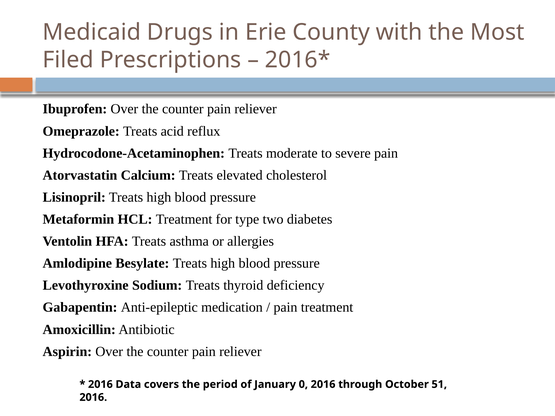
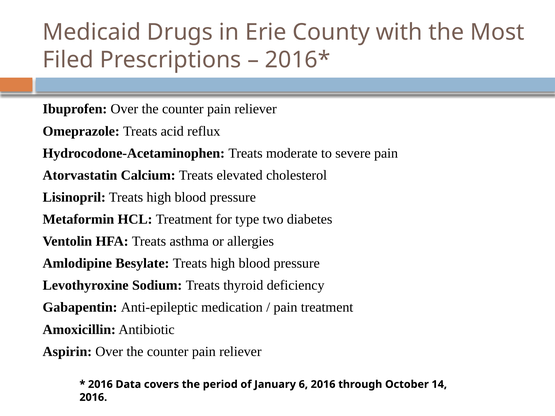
0: 0 -> 6
51: 51 -> 14
